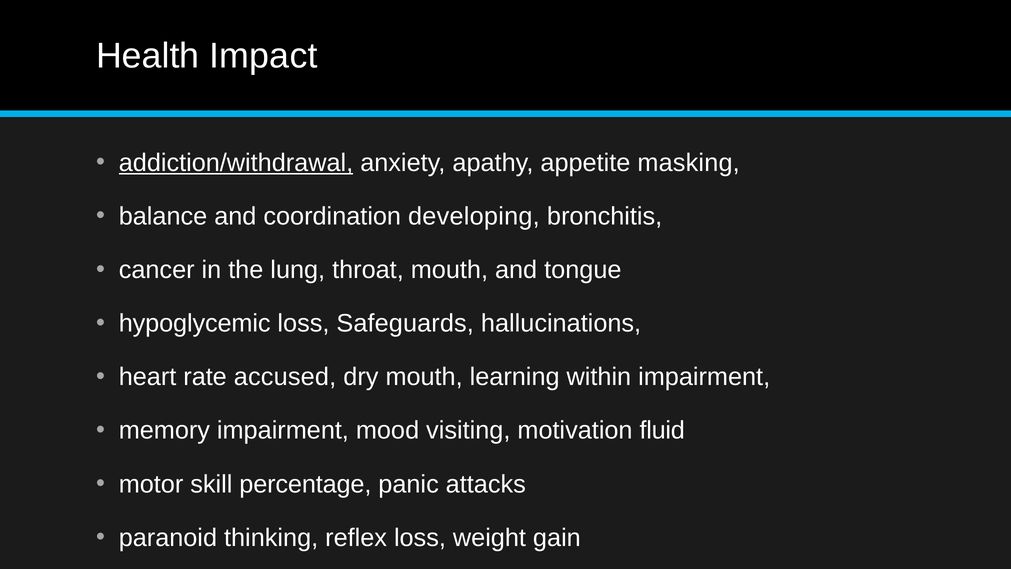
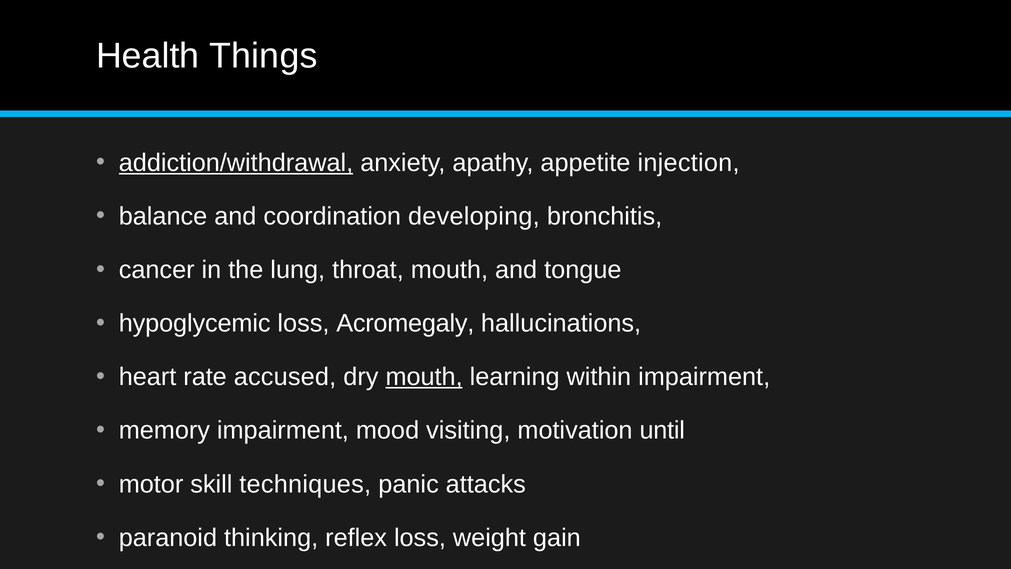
Impact: Impact -> Things
masking: masking -> injection
Safeguards: Safeguards -> Acromegaly
mouth at (424, 377) underline: none -> present
fluid: fluid -> until
percentage: percentage -> techniques
